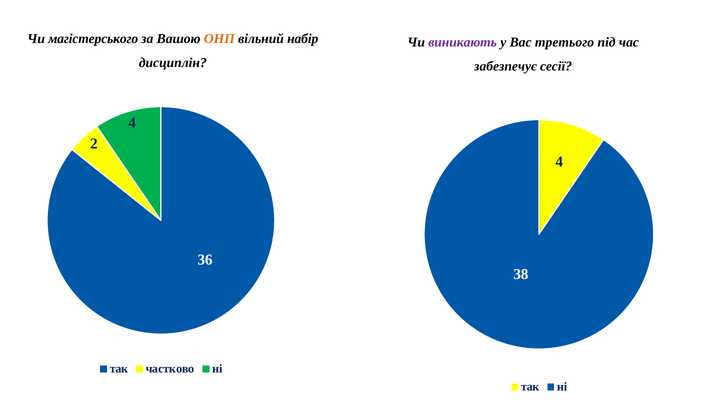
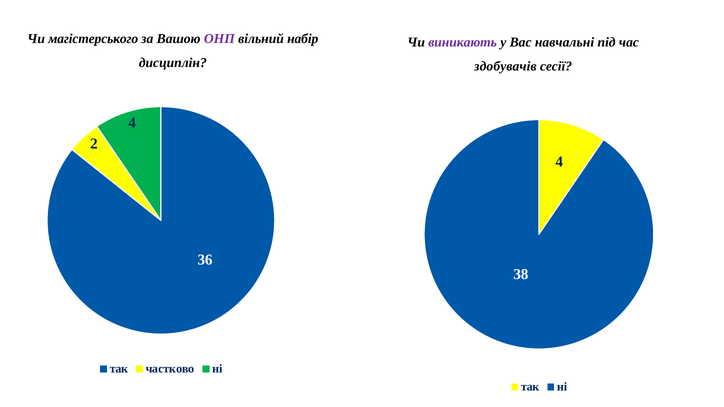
ОНП colour: orange -> purple
третього: третього -> навчальні
забезпечує: забезпечує -> здобувачів
